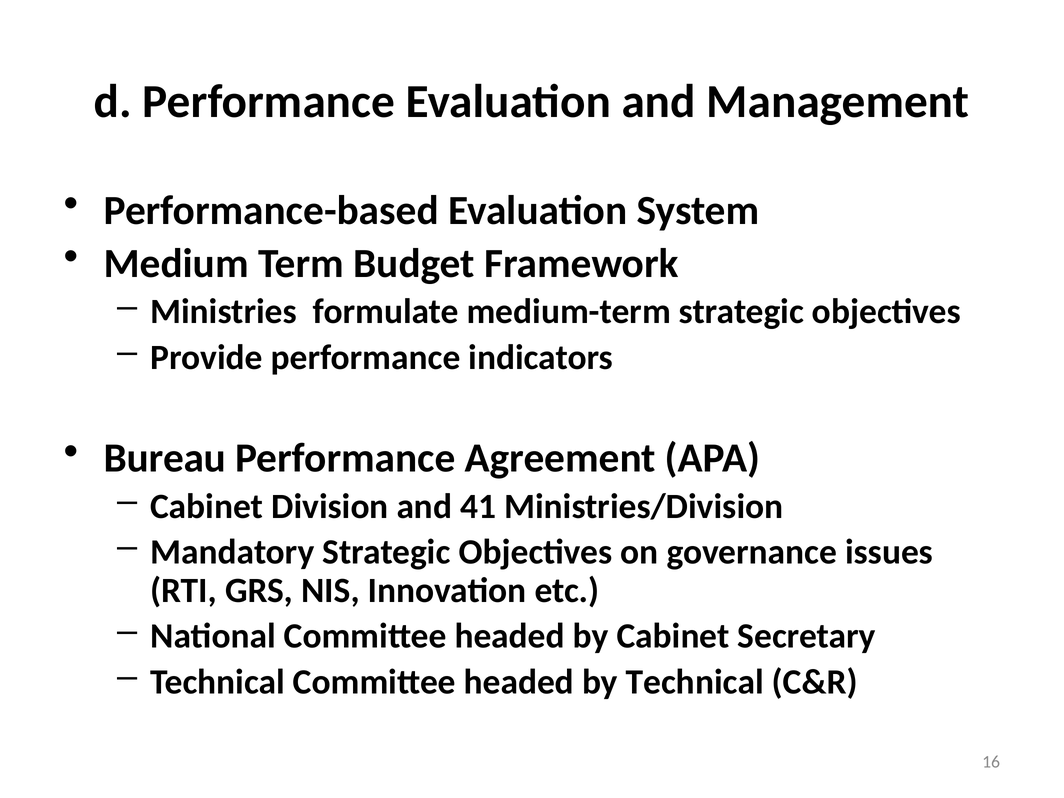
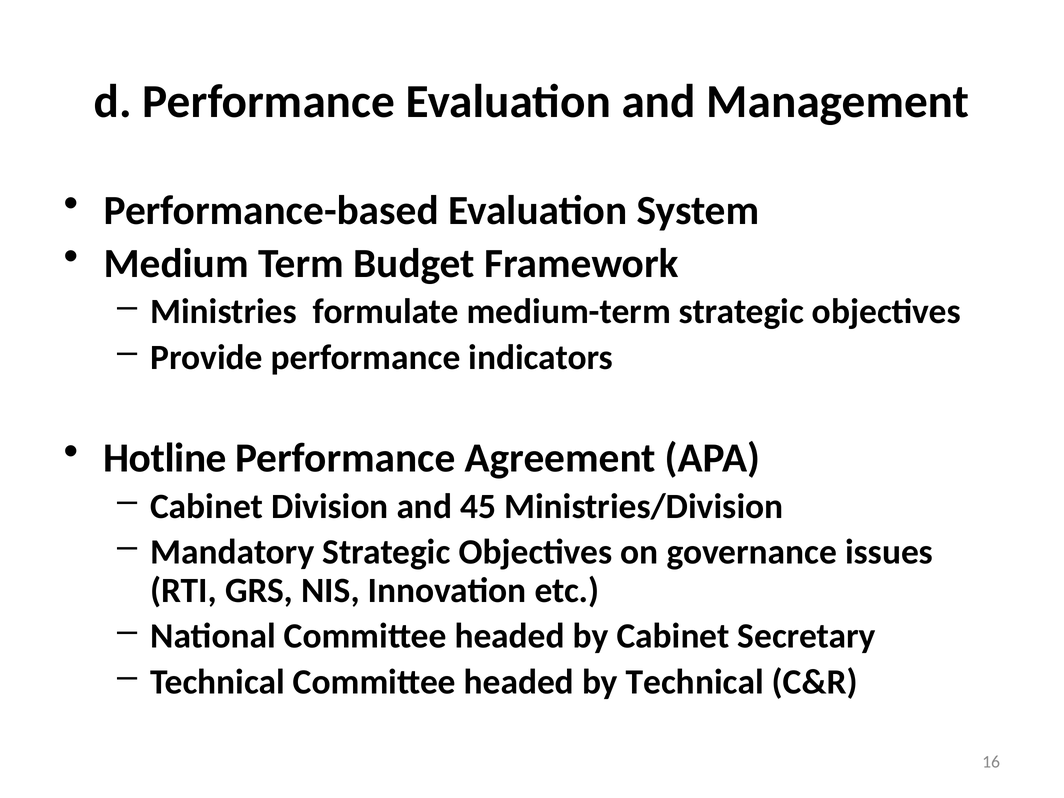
Bureau: Bureau -> Hotline
41: 41 -> 45
